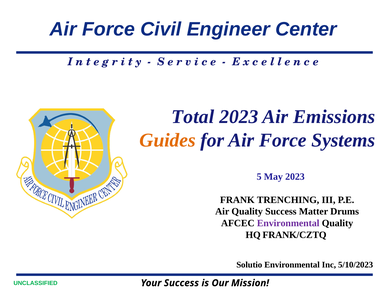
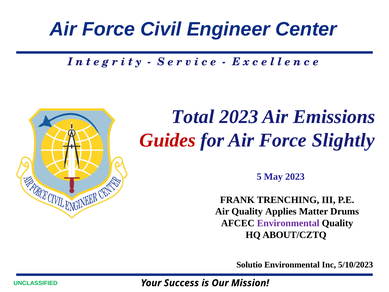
Guides colour: orange -> red
Systems: Systems -> Slightly
Quality Success: Success -> Applies
FRANK/CZTQ: FRANK/CZTQ -> ABOUT/CZTQ
